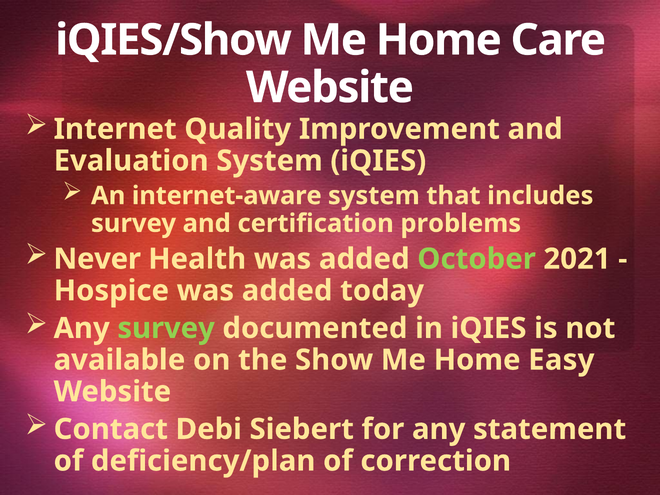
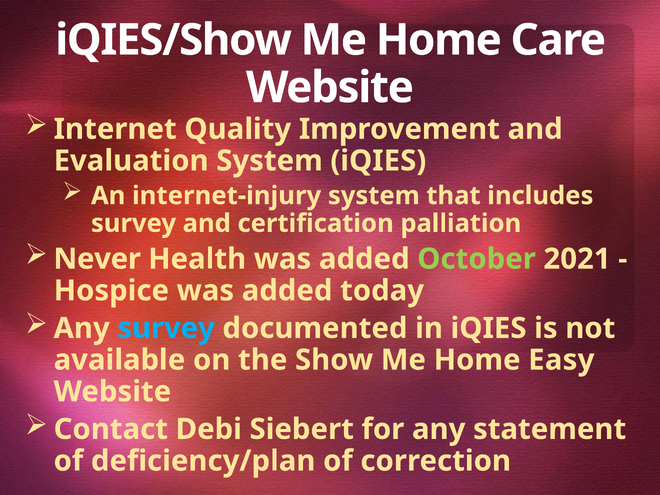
internet-aware: internet-aware -> internet-injury
problems: problems -> palliation
survey at (166, 328) colour: light green -> light blue
